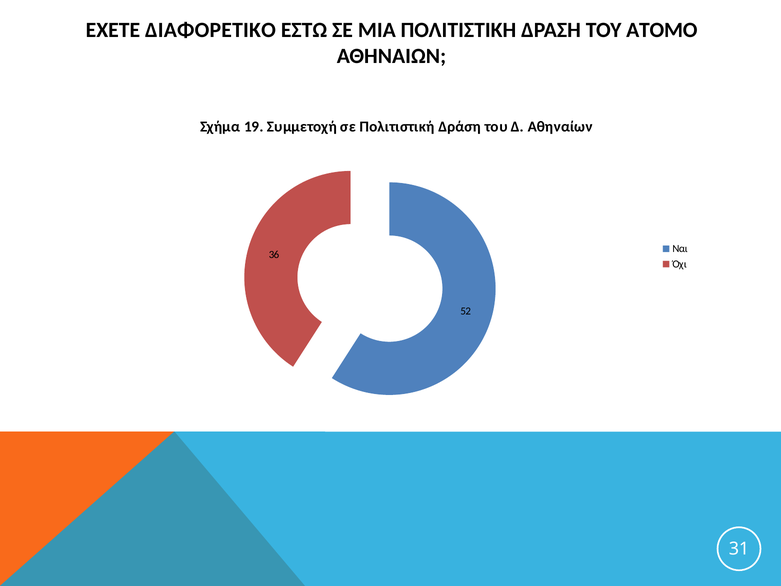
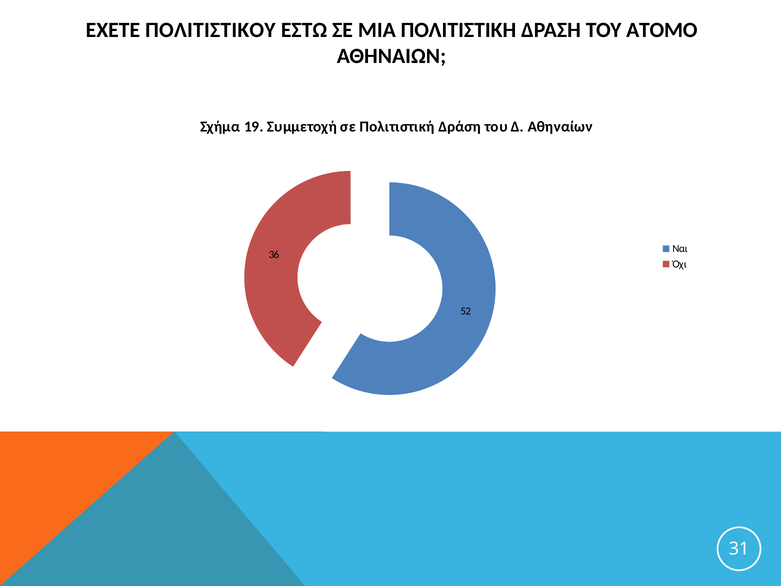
ΔΙΑΦΟΡΕΤΙΚΟ: ΔΙΑΦΟΡΕΤΙΚΟ -> ΠΟΛΙΤΙΣΤΙΚΟΥ
